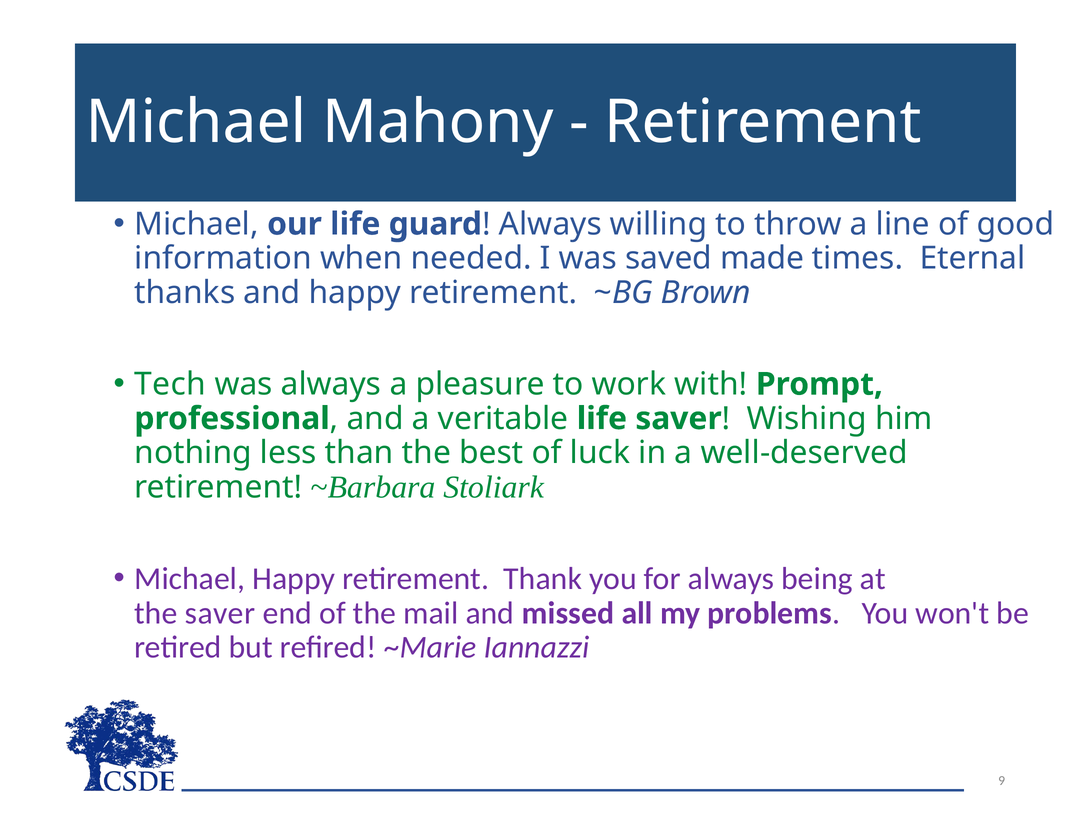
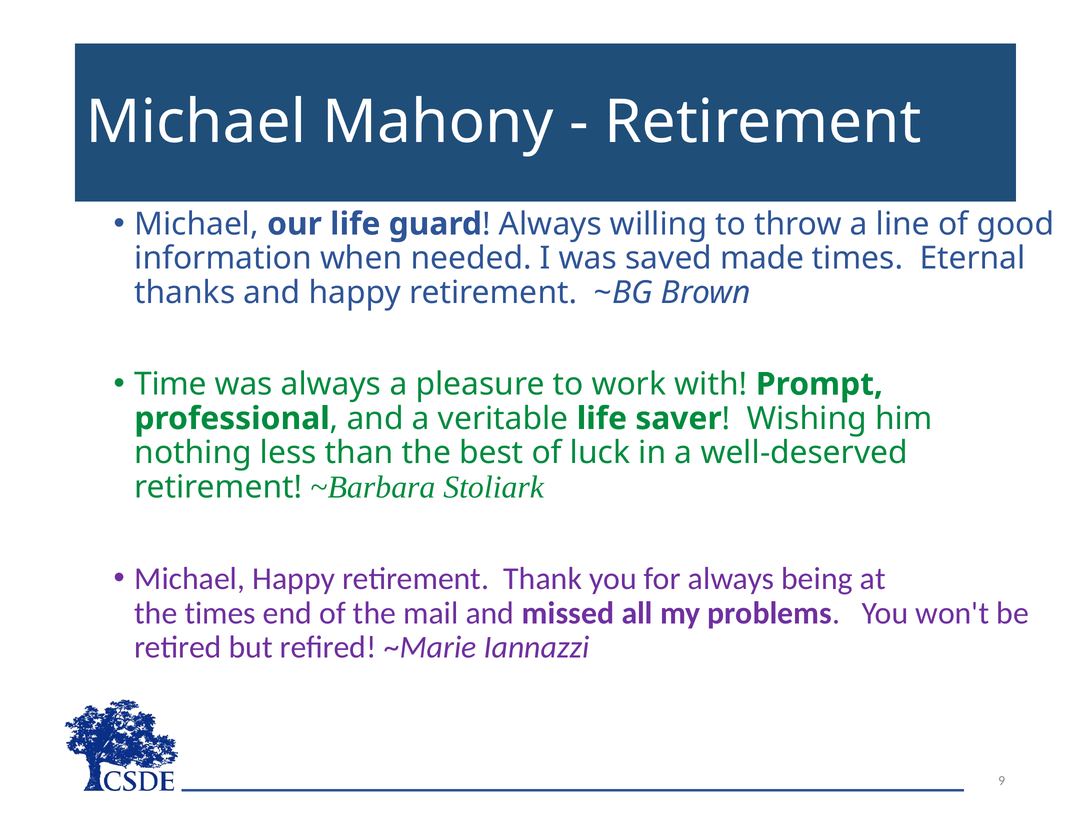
Tech: Tech -> Time
the saver: saver -> times
